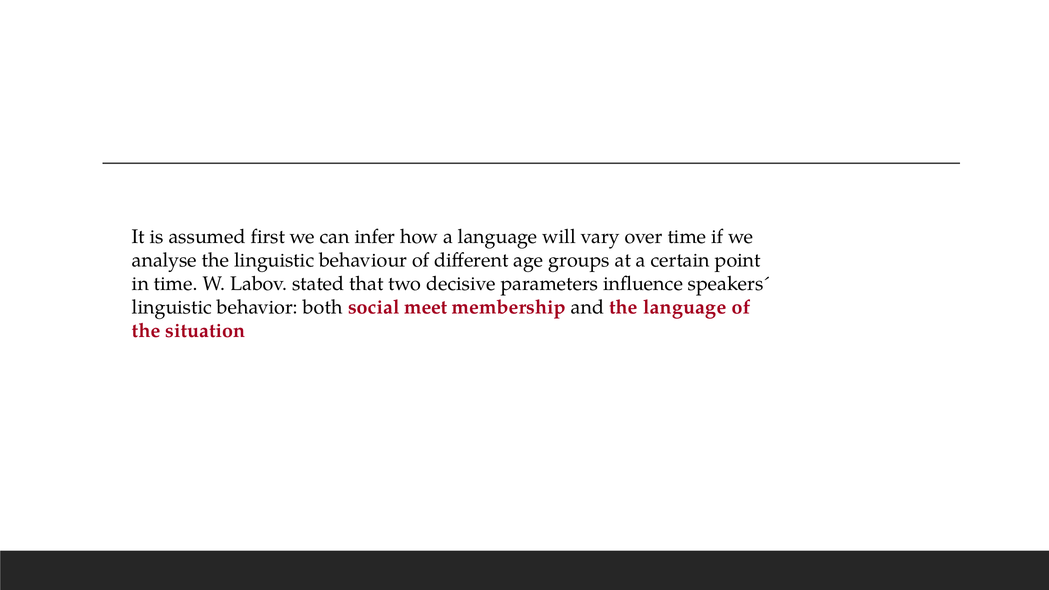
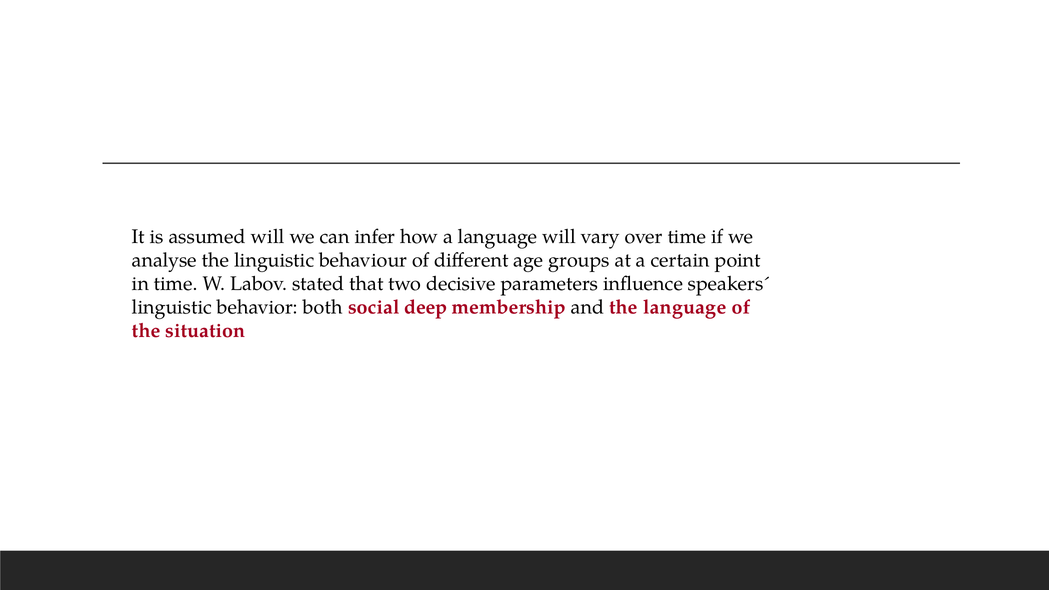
assumed first: first -> will
meet: meet -> deep
